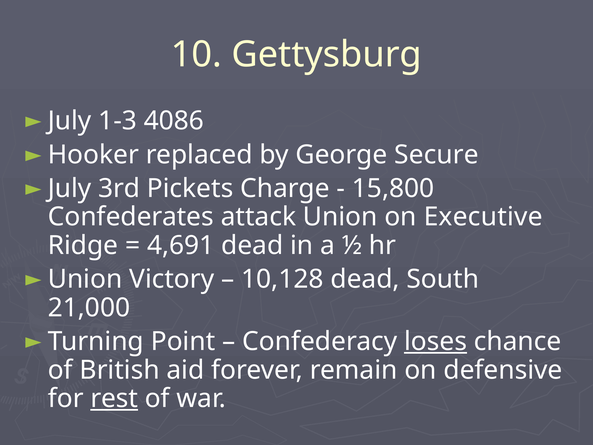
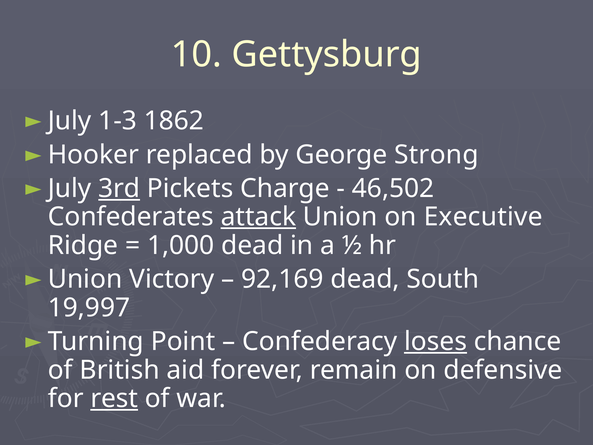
4086: 4086 -> 1862
Secure: Secure -> Strong
3rd underline: none -> present
15,800: 15,800 -> 46,502
attack underline: none -> present
4,691: 4,691 -> 1,000
10,128: 10,128 -> 92,169
21,000: 21,000 -> 19,997
